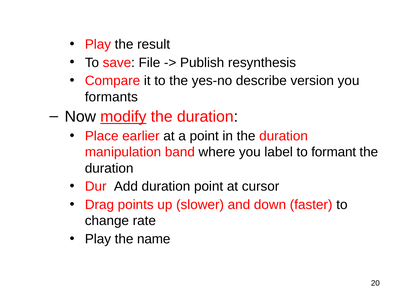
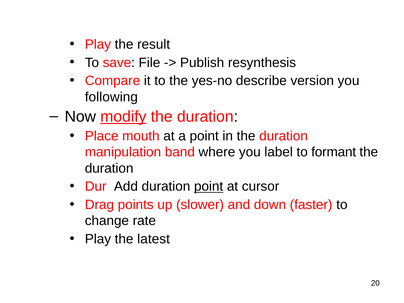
formants: formants -> following
earlier: earlier -> mouth
point at (209, 187) underline: none -> present
name: name -> latest
